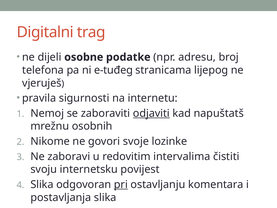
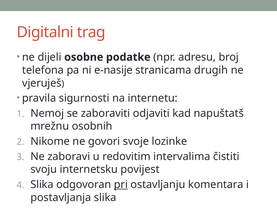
e-tuđeg: e-tuđeg -> e-nasije
lijepog: lijepog -> drugih
odjaviti underline: present -> none
